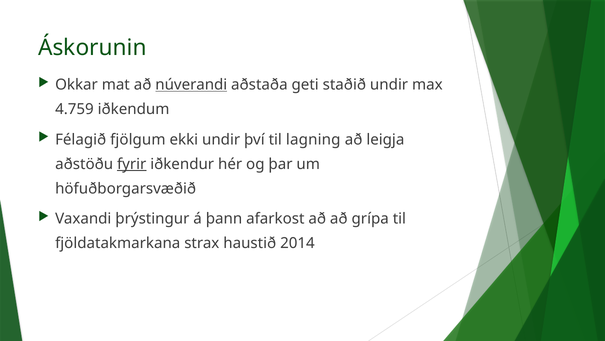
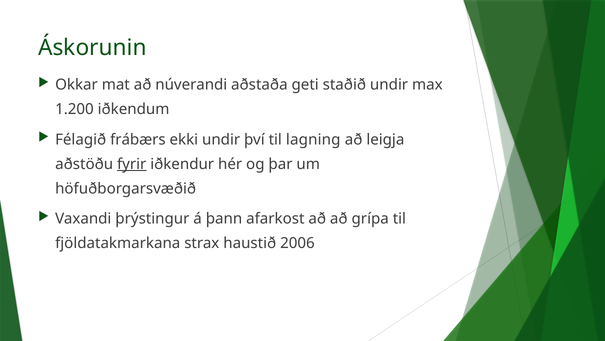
núverandi underline: present -> none
4.759: 4.759 -> 1.200
fjölgum: fjölgum -> frábærs
2014: 2014 -> 2006
